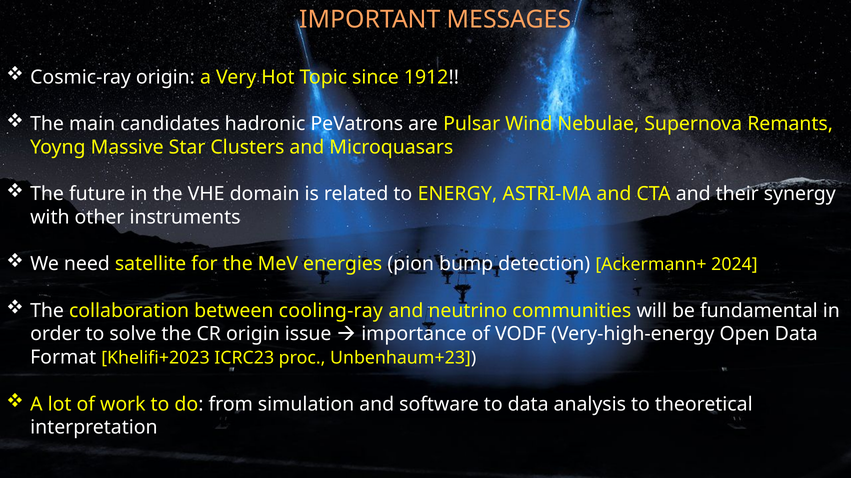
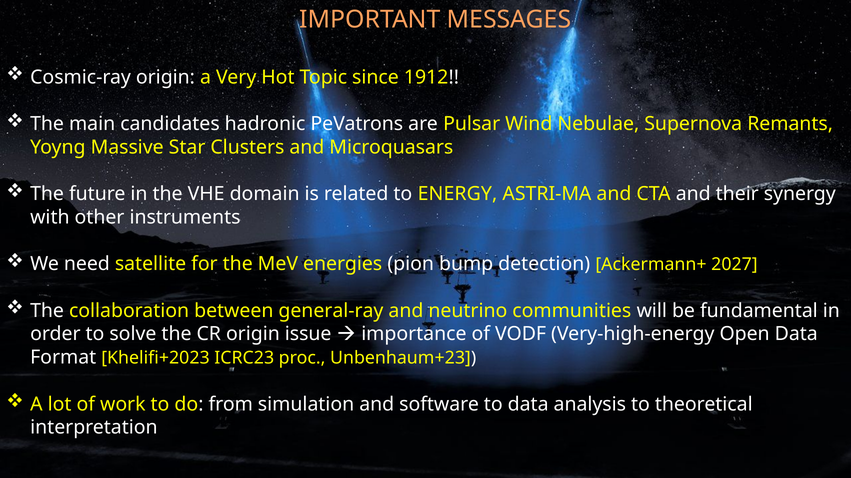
2024: 2024 -> 2027
cooling-ray: cooling-ray -> general-ray
